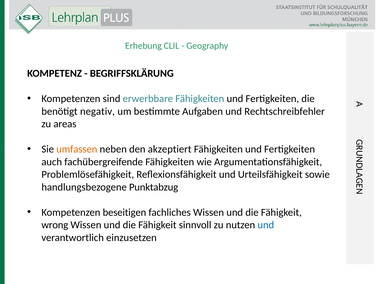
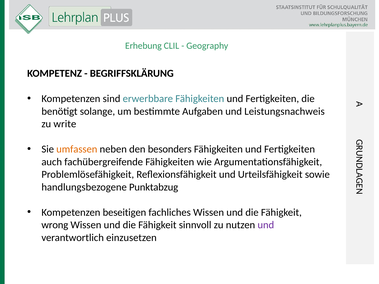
negativ: negativ -> solange
Rechtschreibfehler: Rechtschreibfehler -> Leistungsnachweis
areas: areas -> write
akzeptiert: akzeptiert -> besonders
und at (266, 225) colour: blue -> purple
